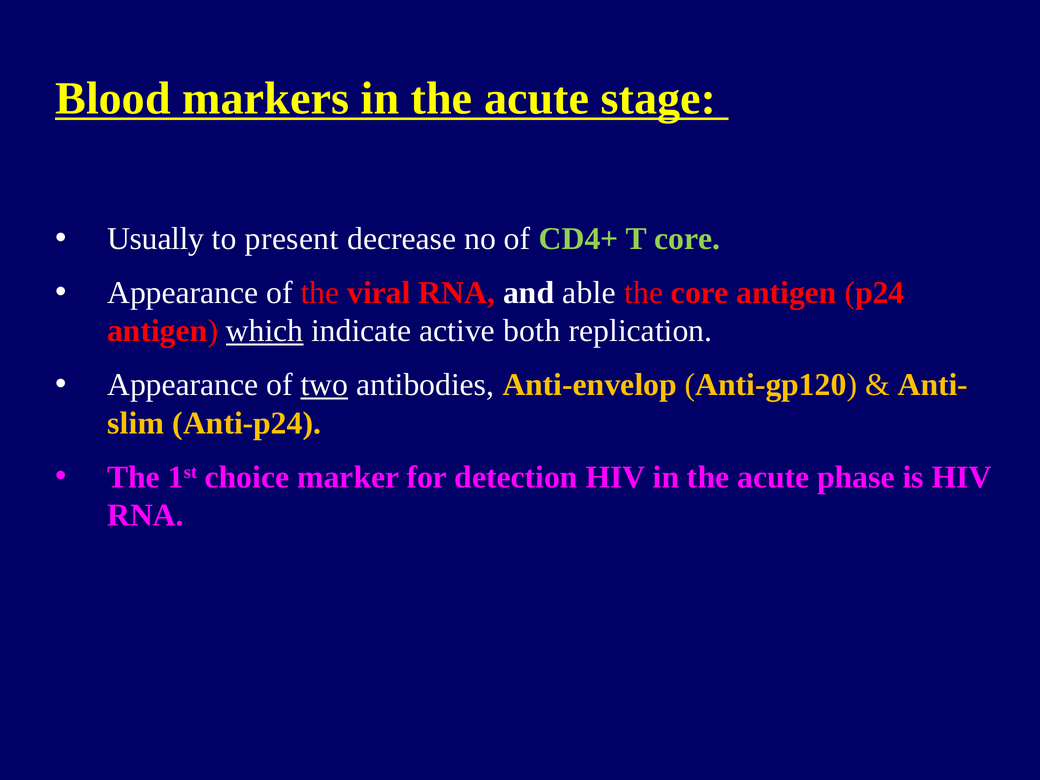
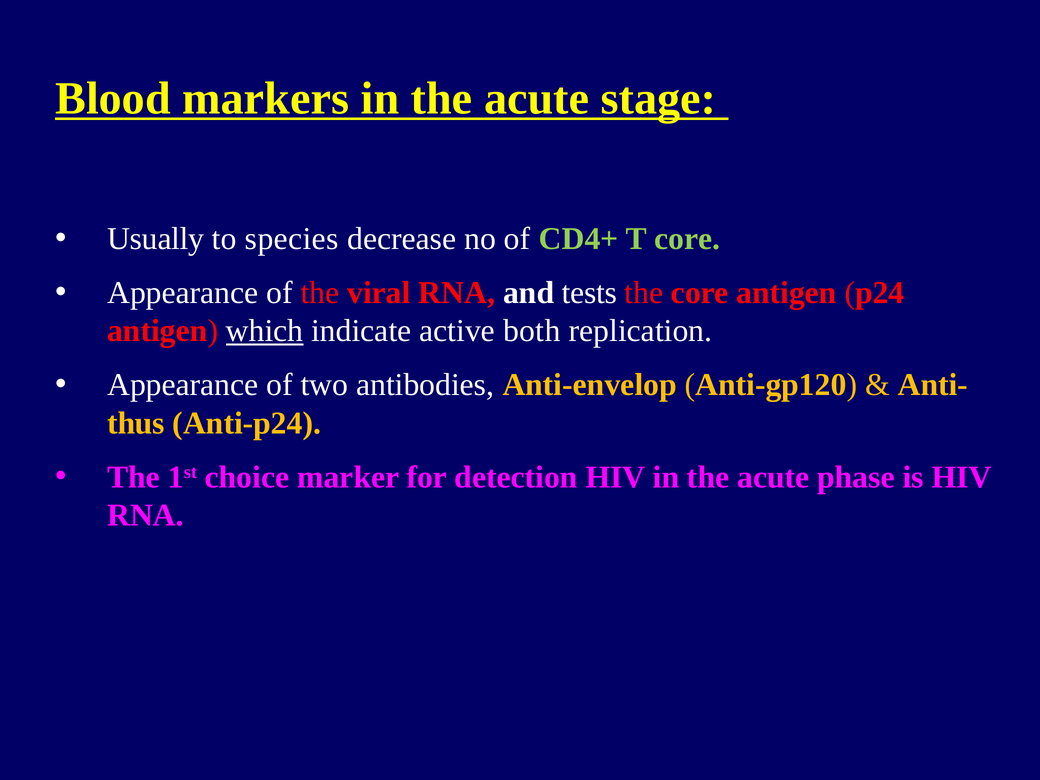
present: present -> species
able: able -> tests
two underline: present -> none
slim: slim -> thus
